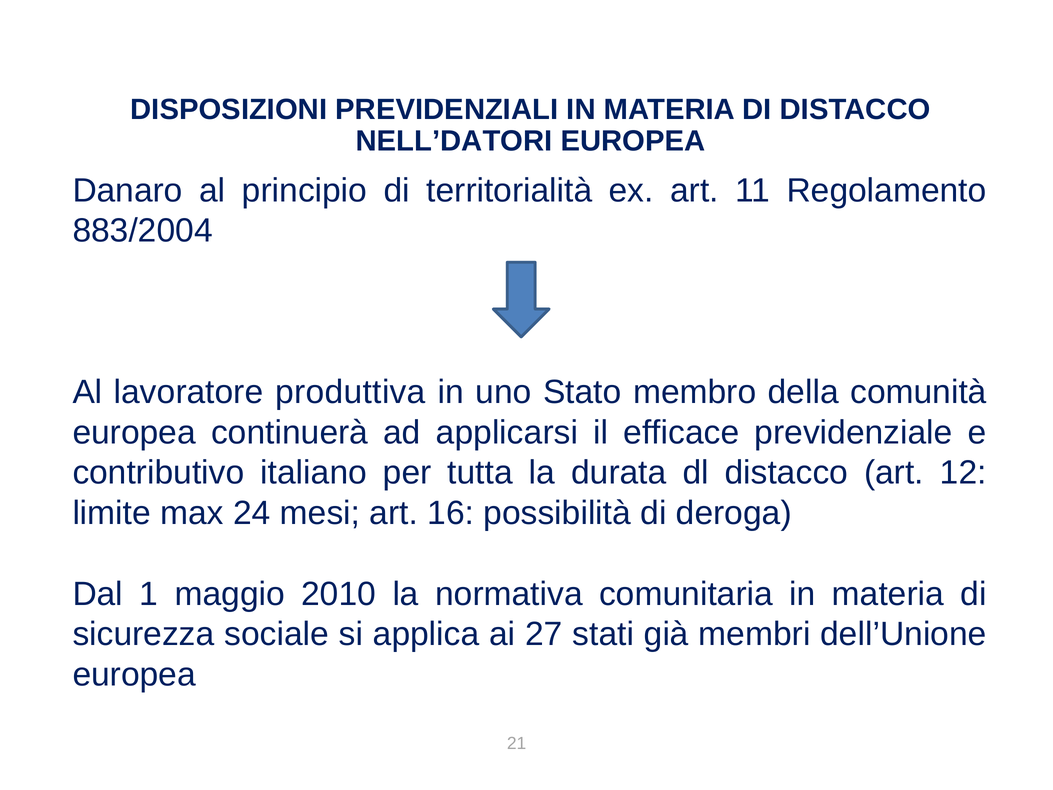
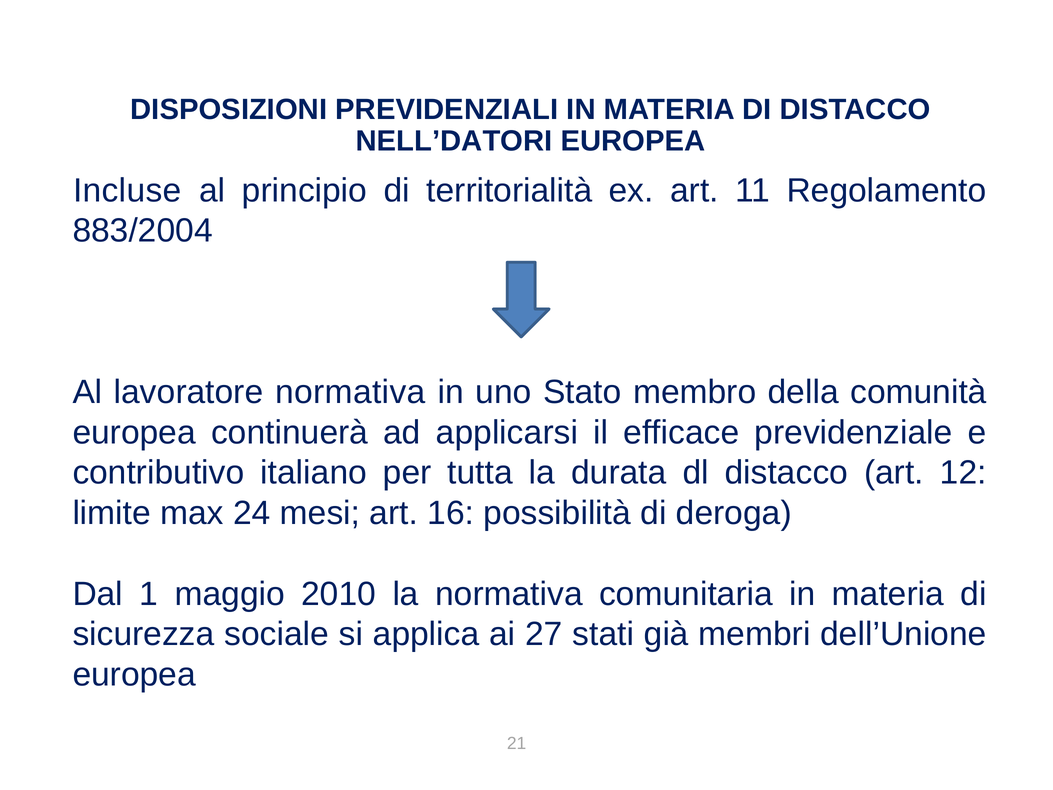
Danaro: Danaro -> Incluse
lavoratore produttiva: produttiva -> normativa
